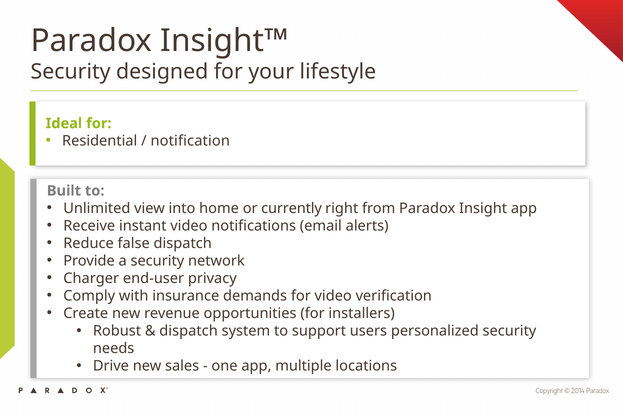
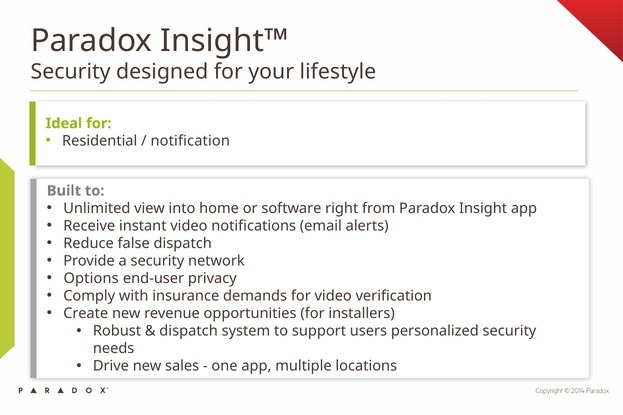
currently: currently -> software
Charger: Charger -> Options
